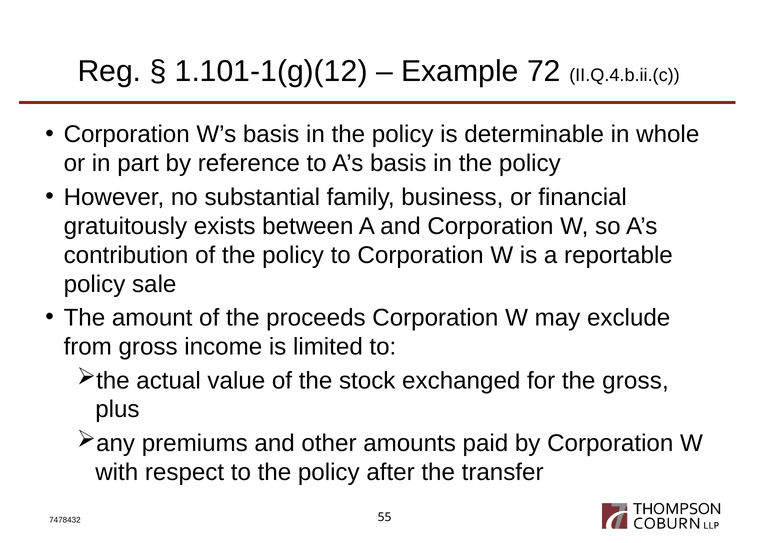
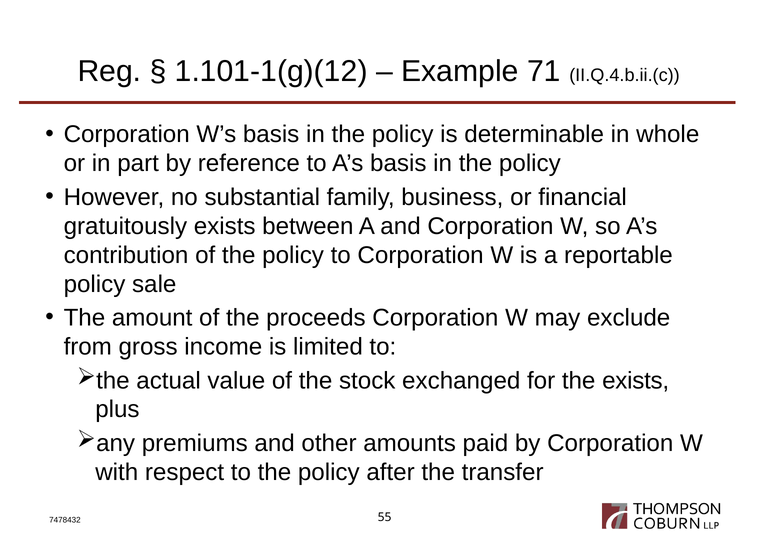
72: 72 -> 71
the gross: gross -> exists
